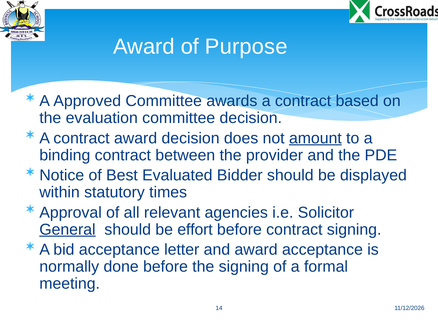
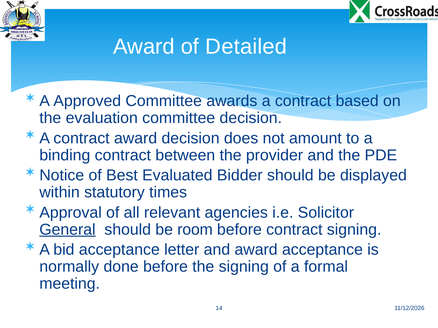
Purpose: Purpose -> Detailed
amount underline: present -> none
effort: effort -> room
